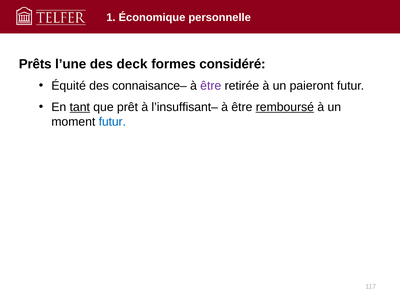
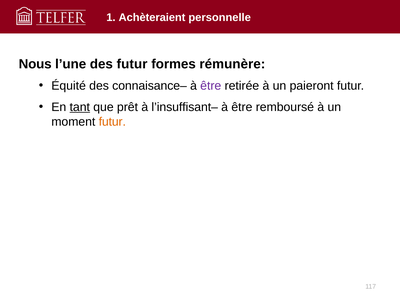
Économique: Économique -> Achèteraient
Prêts: Prêts -> Nous
des deck: deck -> futur
considéré: considéré -> rémunère
remboursé underline: present -> none
futur at (112, 122) colour: blue -> orange
